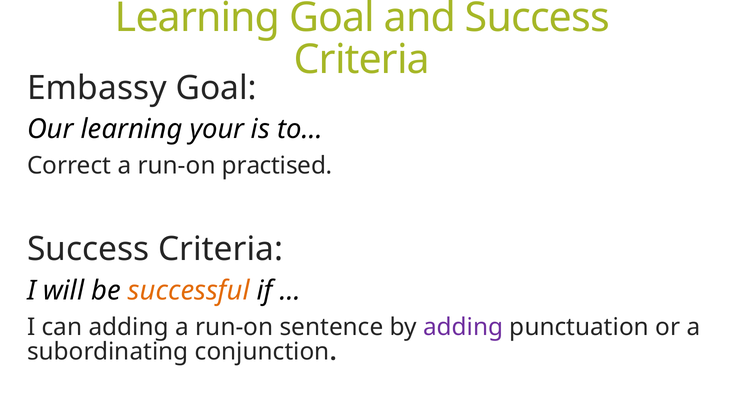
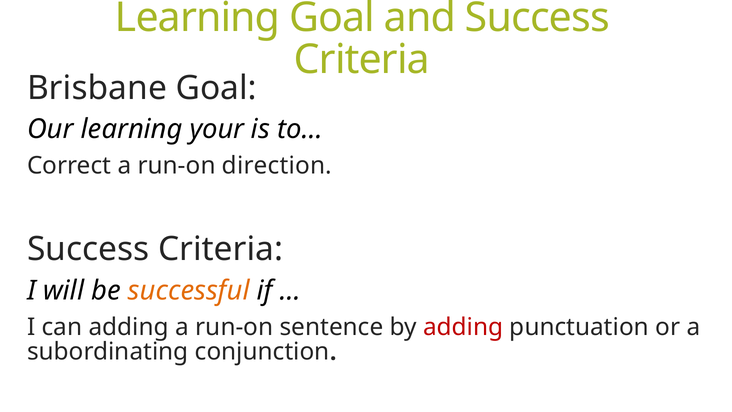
Embassy: Embassy -> Brisbane
practised: practised -> direction
adding at (463, 327) colour: purple -> red
